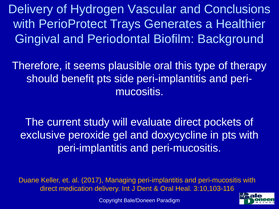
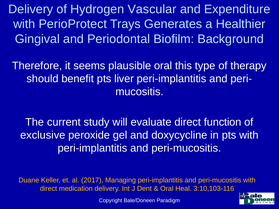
Conclusions: Conclusions -> Expenditure
side: side -> liver
pockets: pockets -> function
